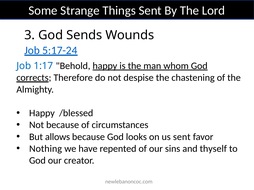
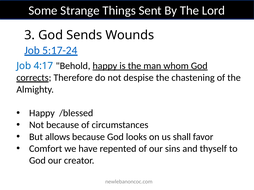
1:17: 1:17 -> 4:17
us sent: sent -> shall
Nothing: Nothing -> Comfort
